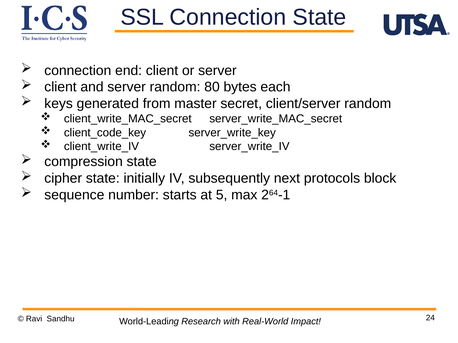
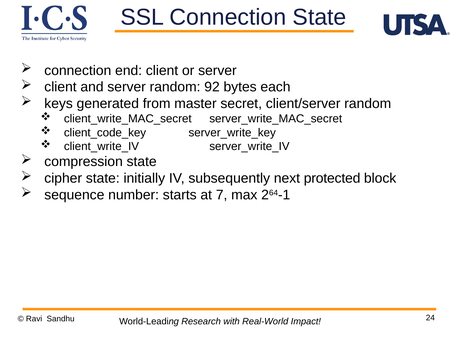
80: 80 -> 92
protocols: protocols -> protected
5: 5 -> 7
